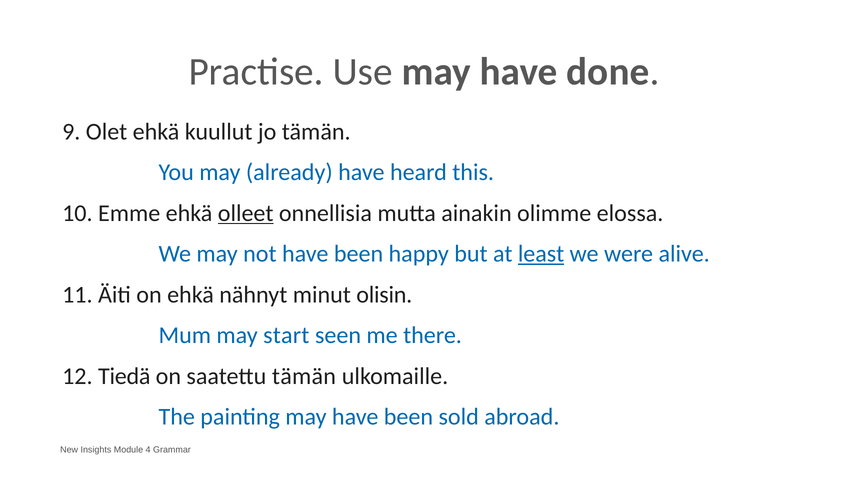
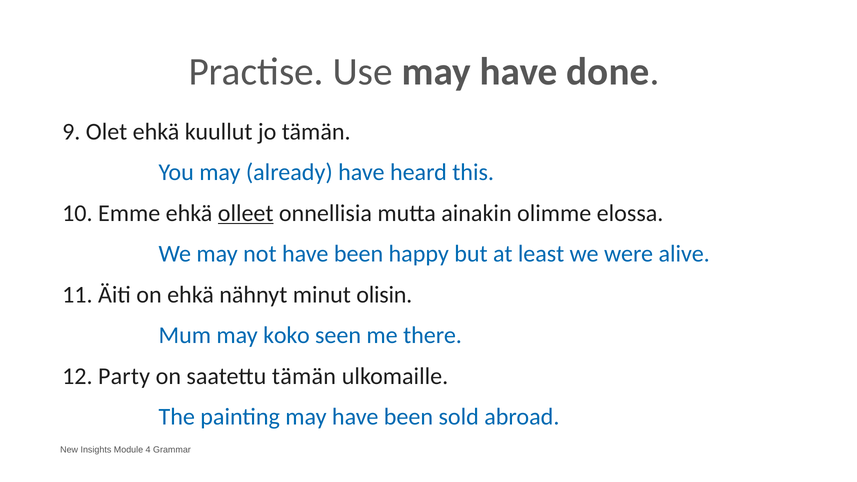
least underline: present -> none
start: start -> koko
Tiedä: Tiedä -> Party
